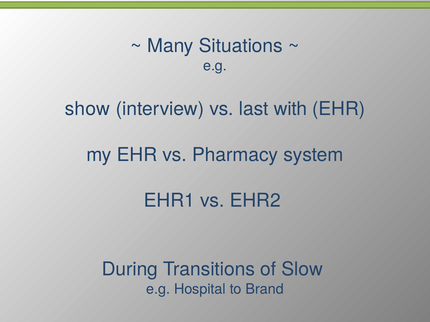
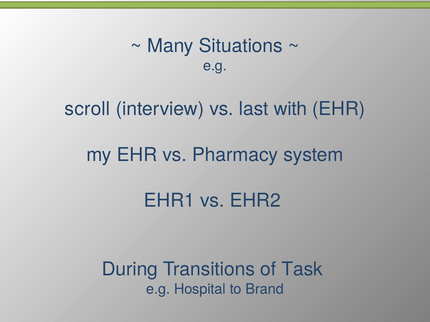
show: show -> scroll
Slow: Slow -> Task
